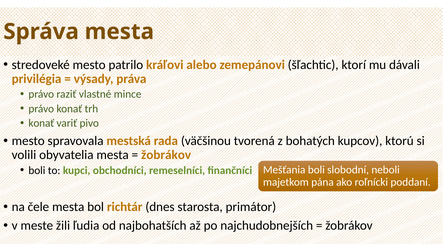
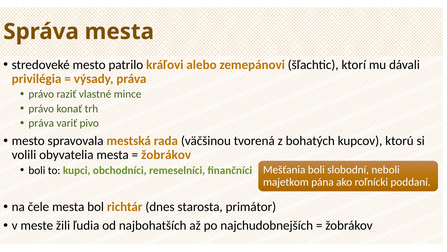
konať at (41, 123): konať -> práva
